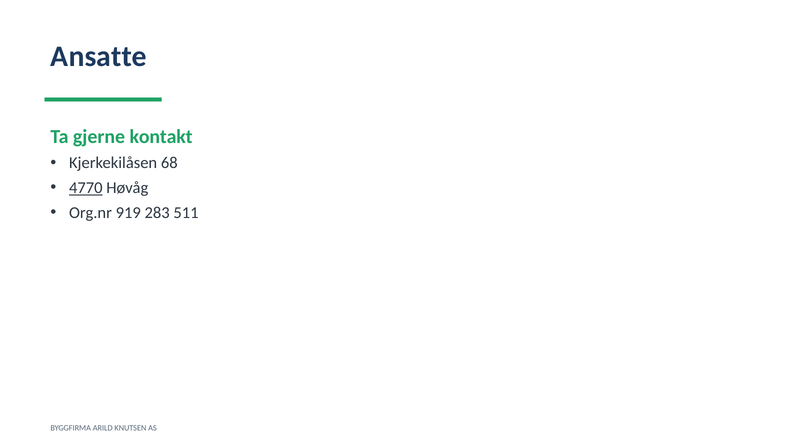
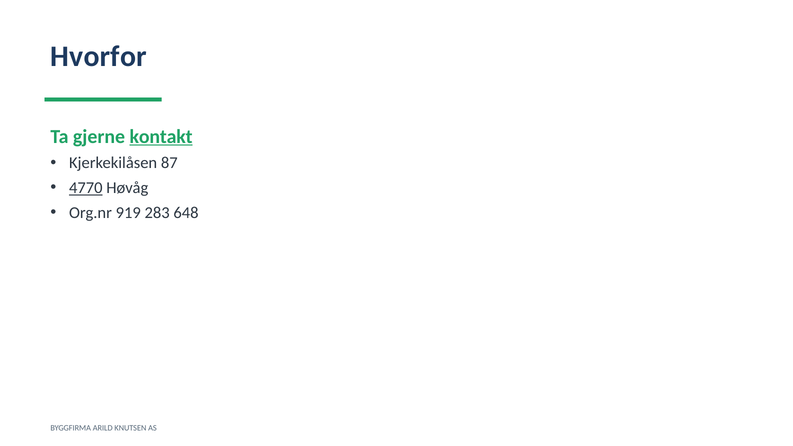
Ansatte: Ansatte -> Hvorfor
kontakt underline: none -> present
68: 68 -> 87
511: 511 -> 648
